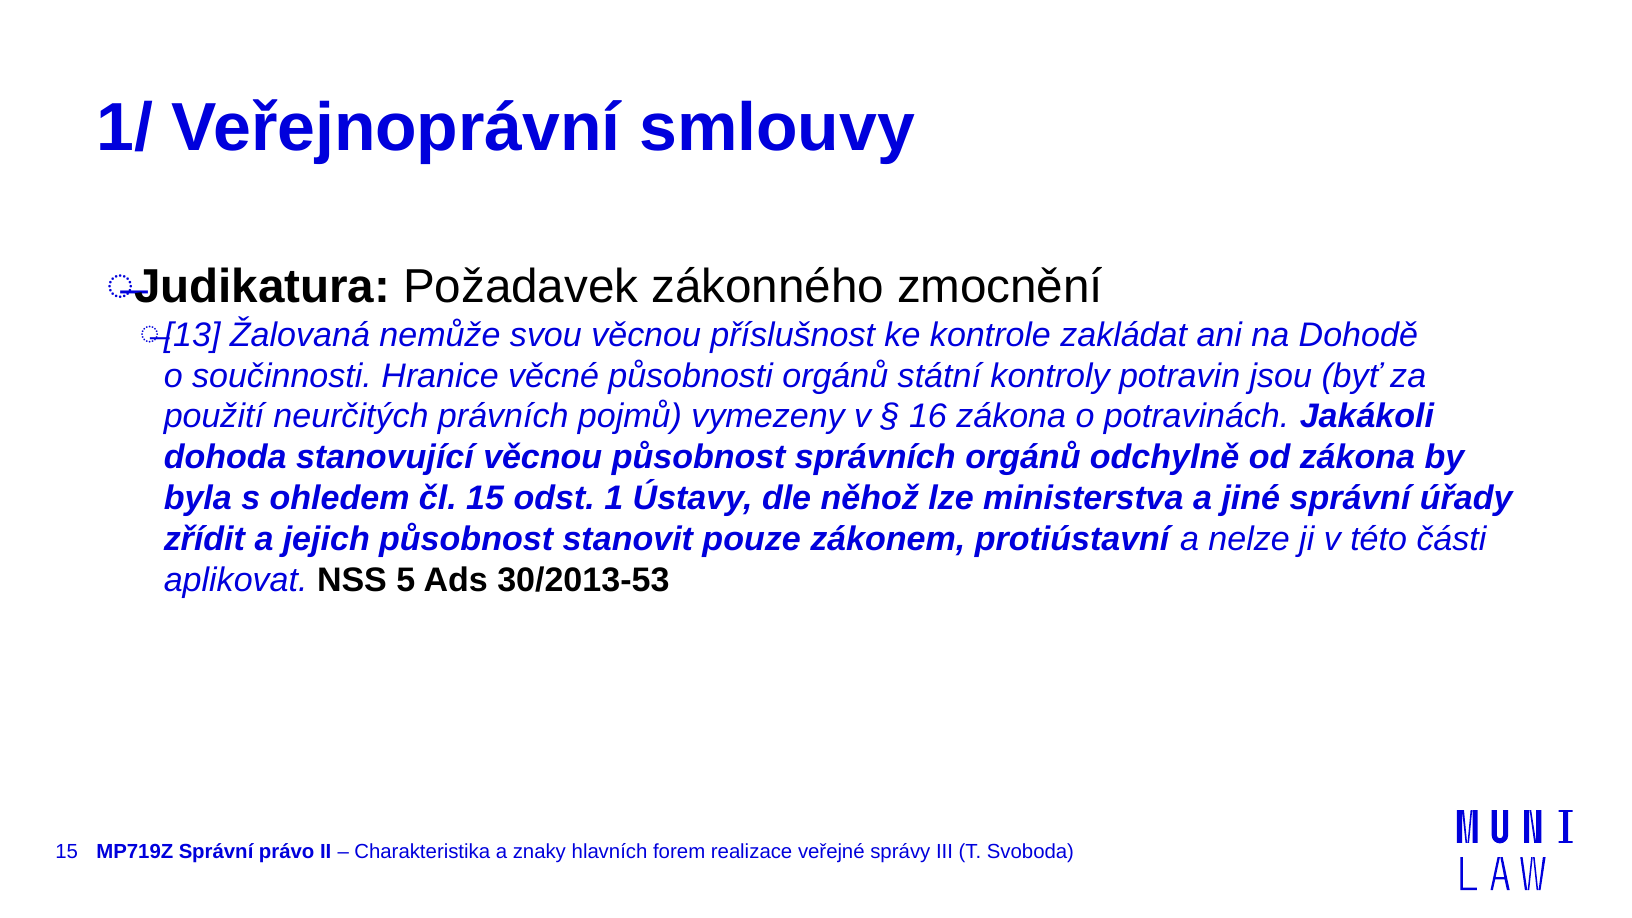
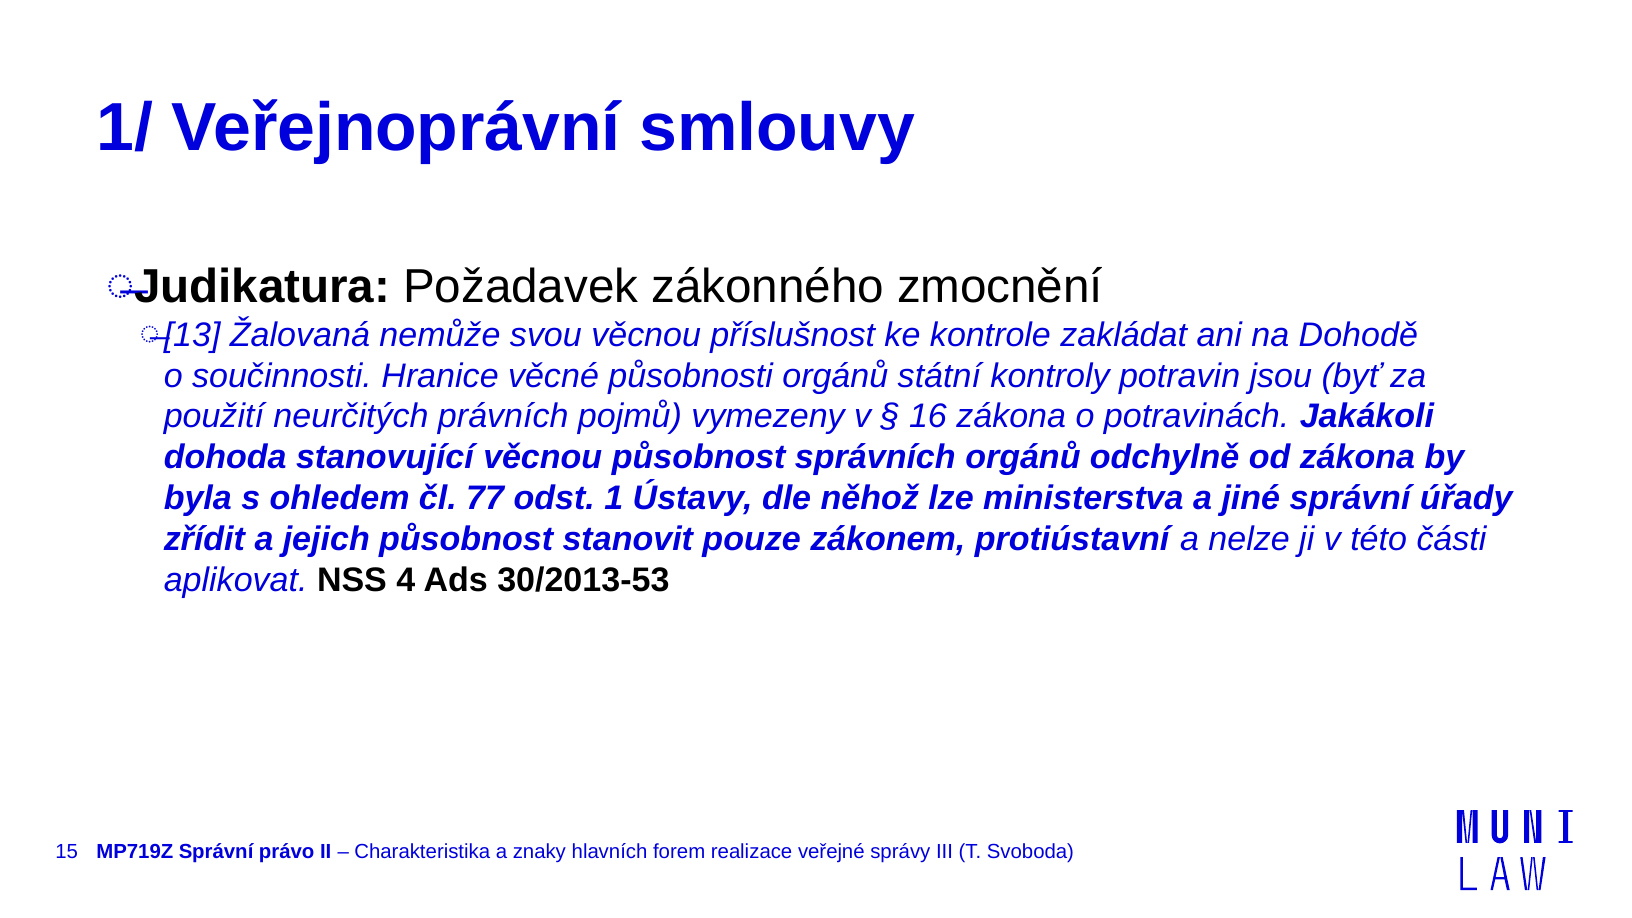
čl 15: 15 -> 77
5: 5 -> 4
